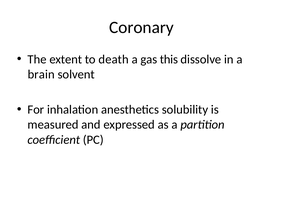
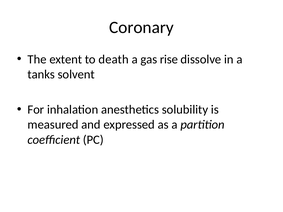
this: this -> rise
brain: brain -> tanks
